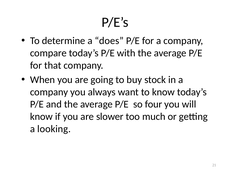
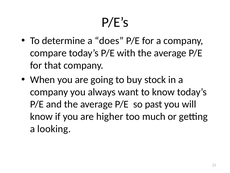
four: four -> past
slower: slower -> higher
